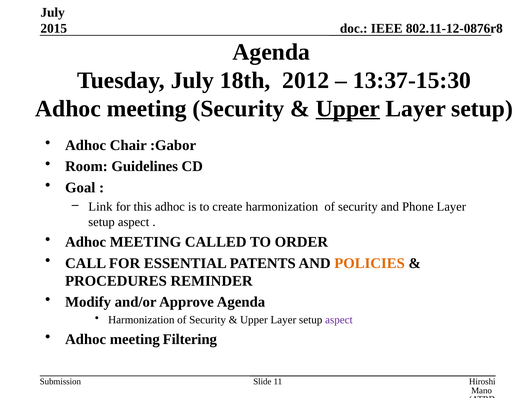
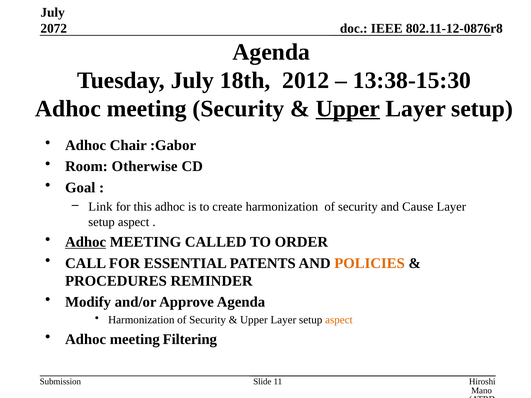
2015: 2015 -> 2072
13:37-15:30: 13:37-15:30 -> 13:38-15:30
Guidelines: Guidelines -> Otherwise
Phone: Phone -> Cause
Adhoc at (86, 242) underline: none -> present
aspect at (339, 320) colour: purple -> orange
